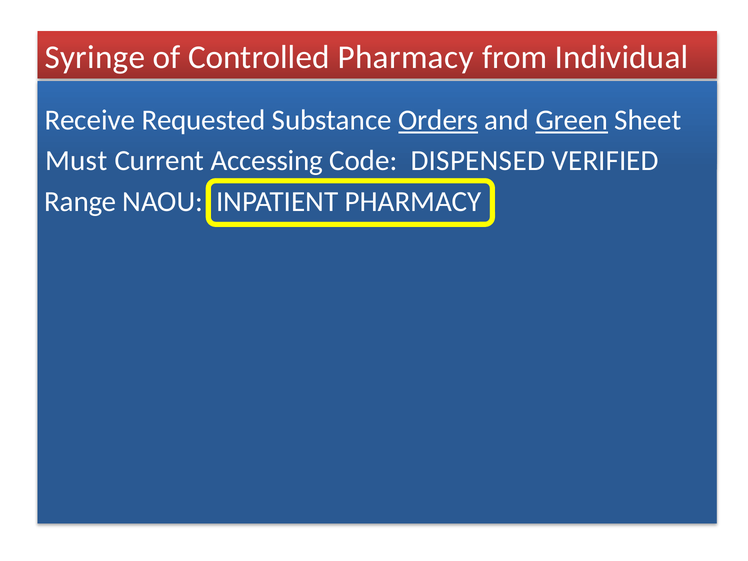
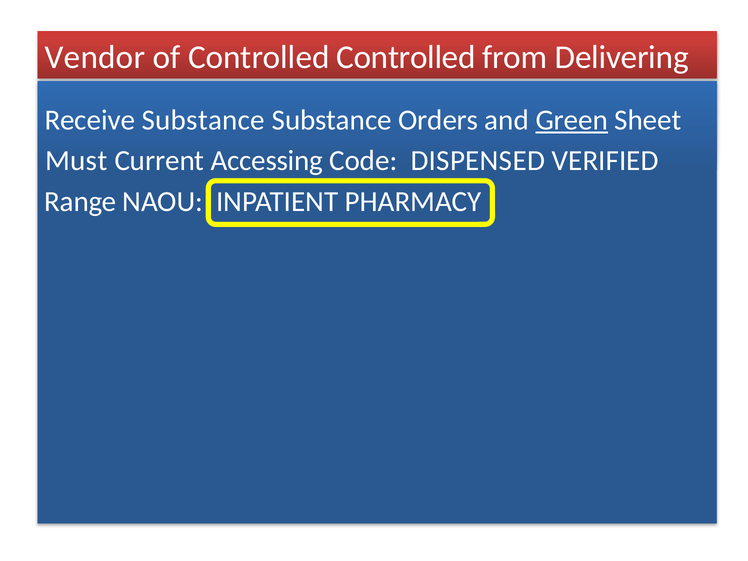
Syringe: Syringe -> Vendor
Controlled Pharmacy: Pharmacy -> Controlled
Individual: Individual -> Delivering
Receive Requested: Requested -> Substance
Orders underline: present -> none
